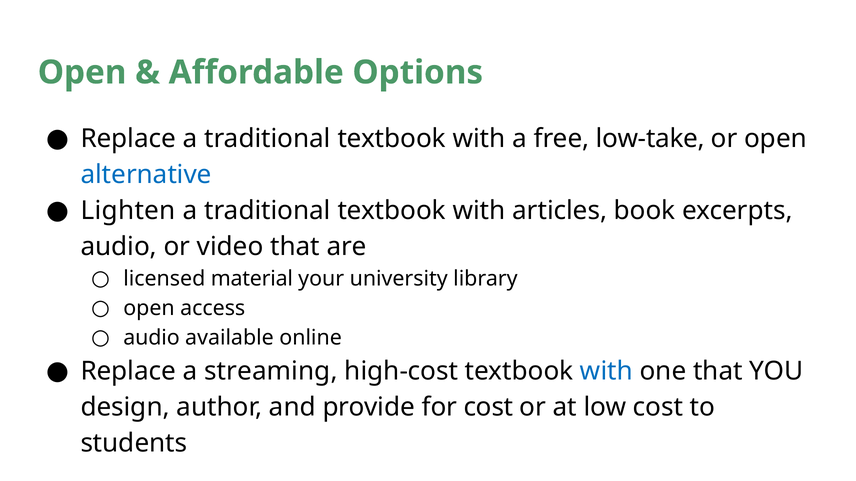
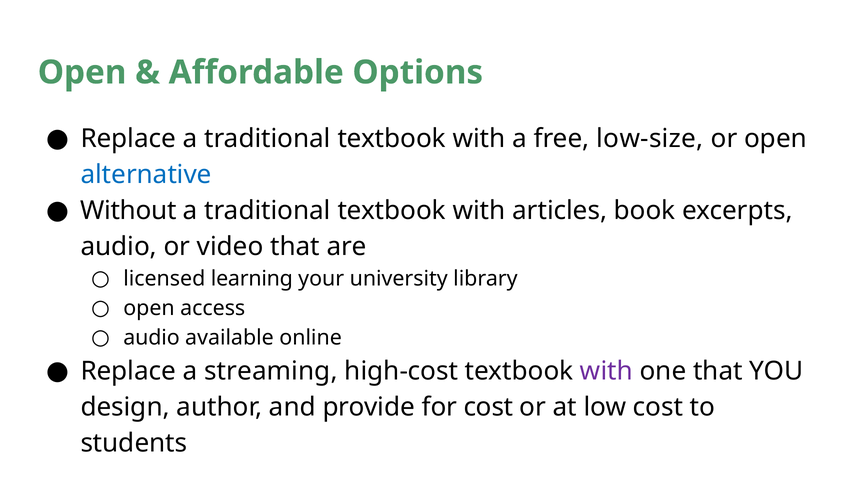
low-take: low-take -> low-size
Lighten: Lighten -> Without
material: material -> learning
with at (606, 371) colour: blue -> purple
